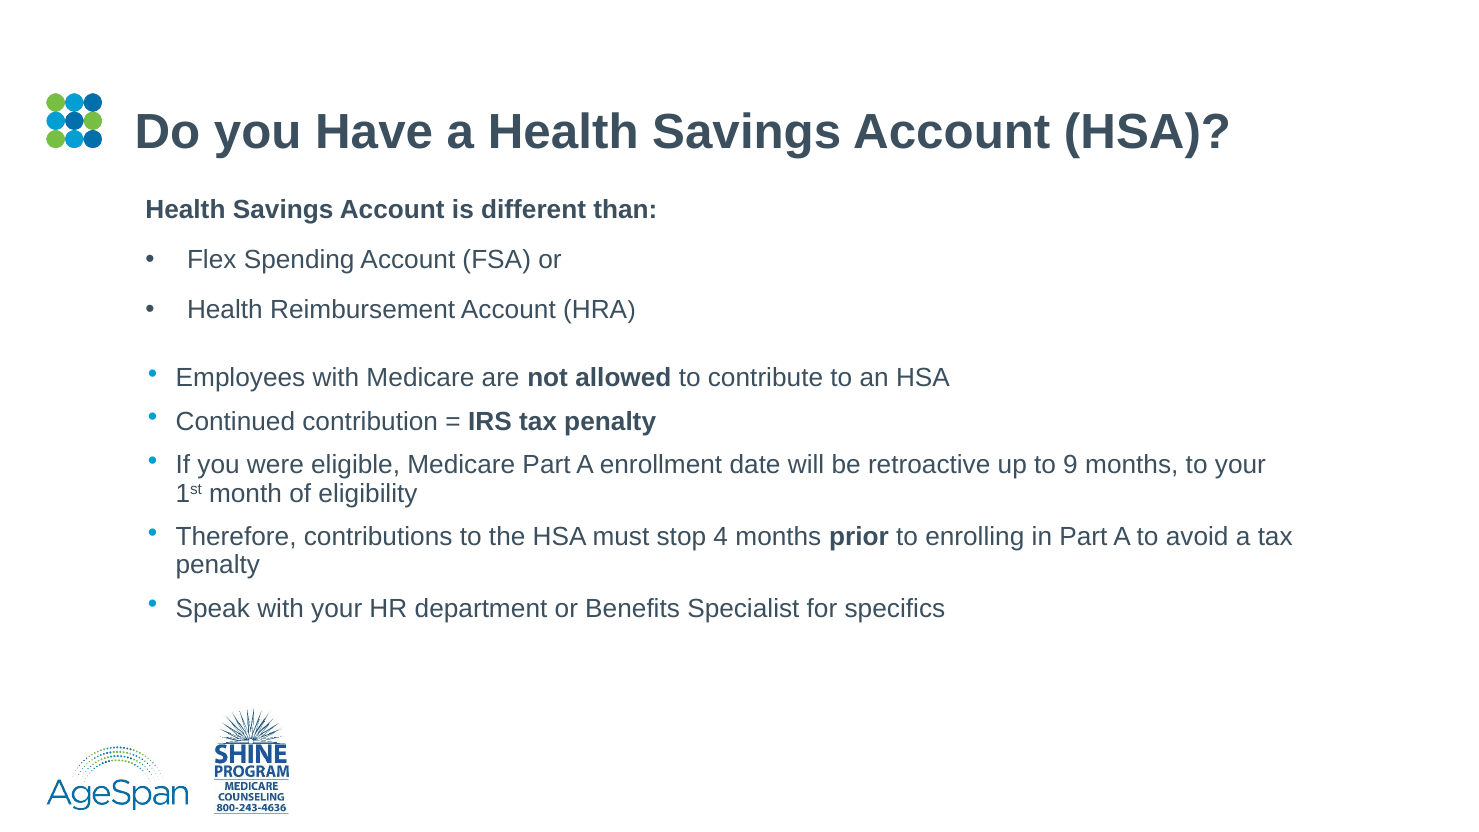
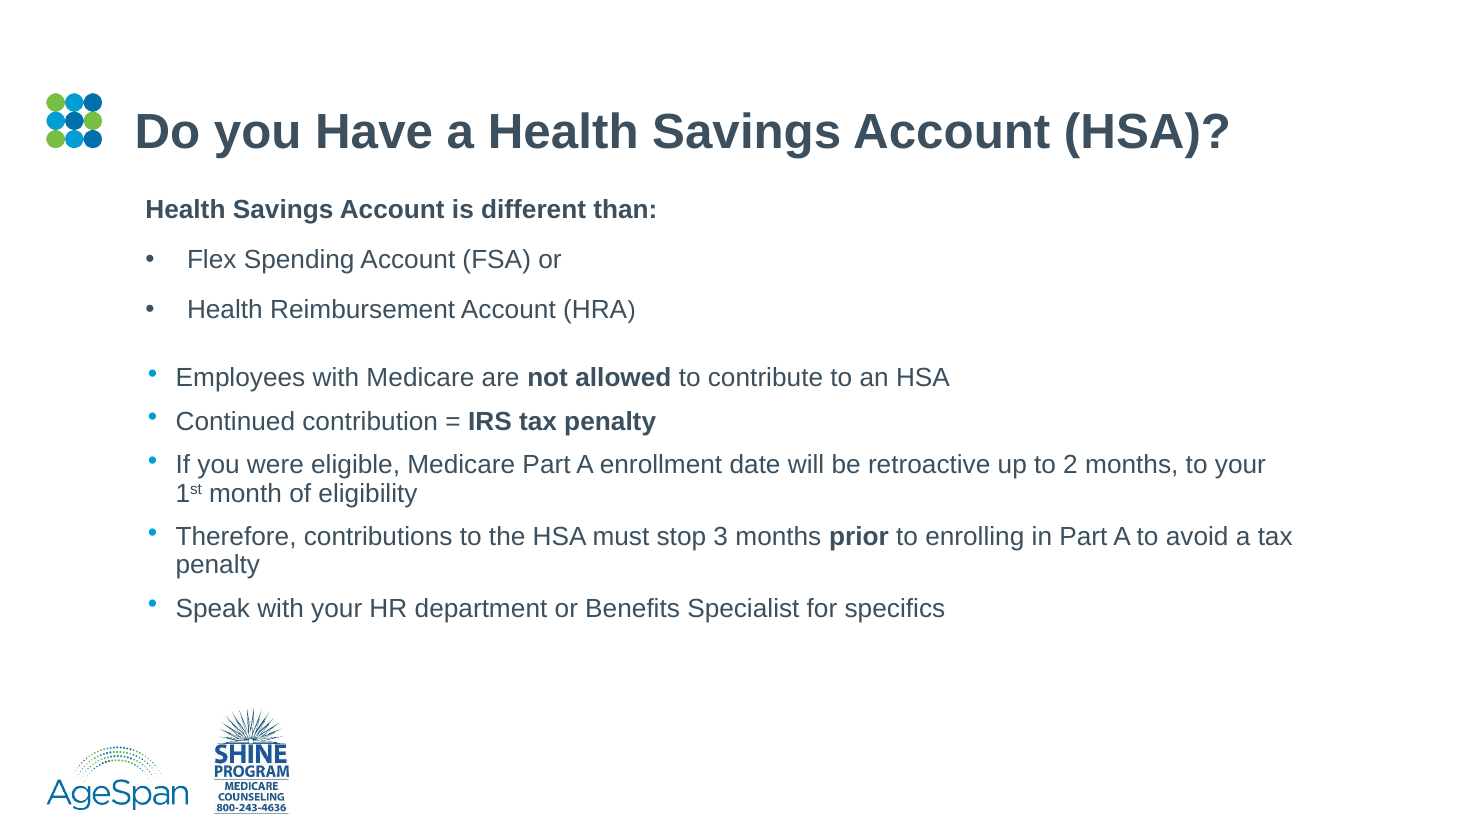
9: 9 -> 2
4: 4 -> 3
